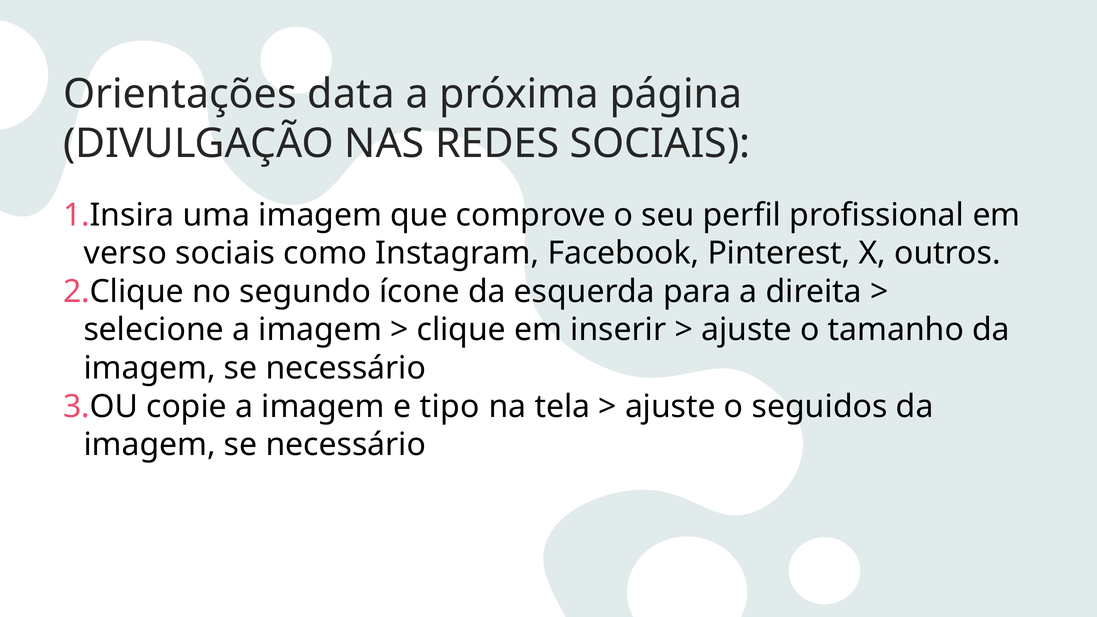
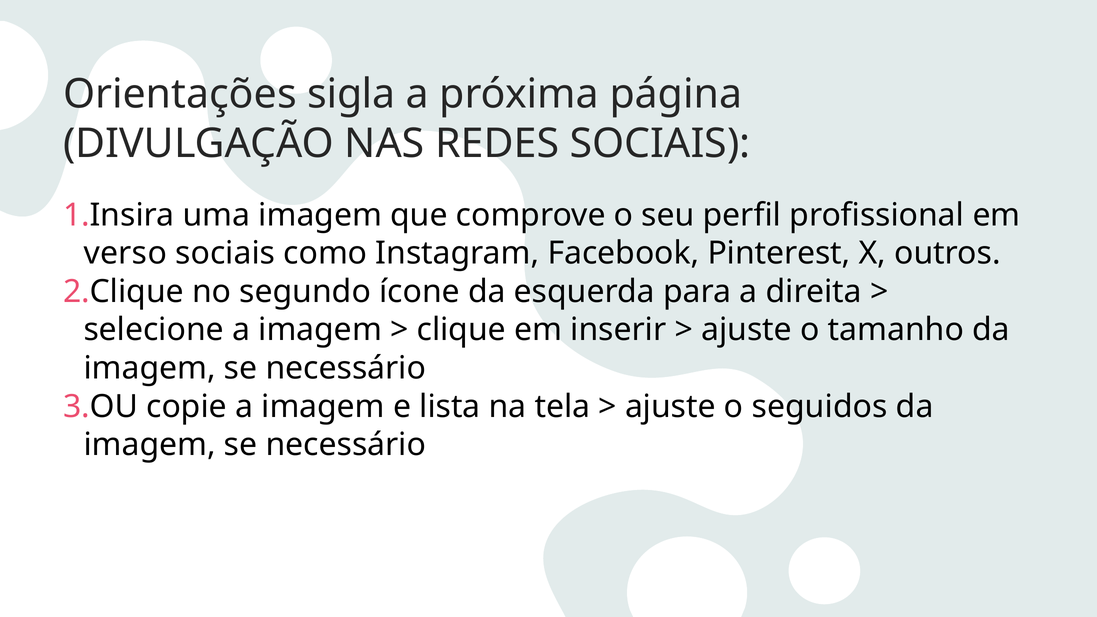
data: data -> sigla
tipo: tipo -> lista
